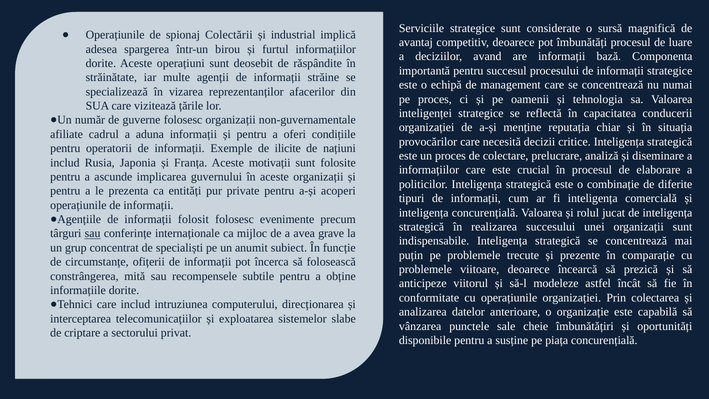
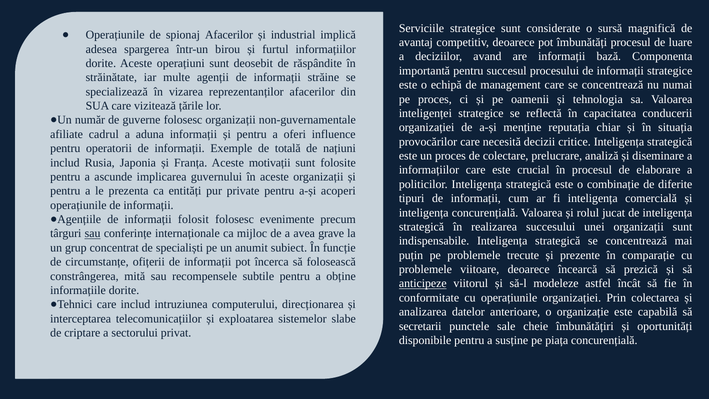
spionaj Colectării: Colectării -> Afacerilor
condițiile: condițiile -> influence
ilicite: ilicite -> totală
anticipeze underline: none -> present
vânzarea: vânzarea -> secretarii
